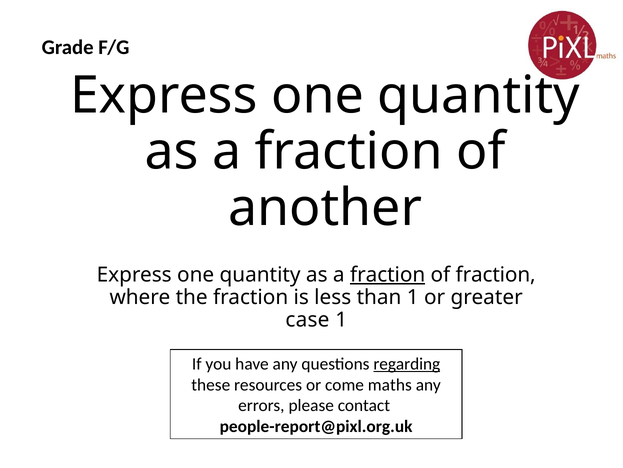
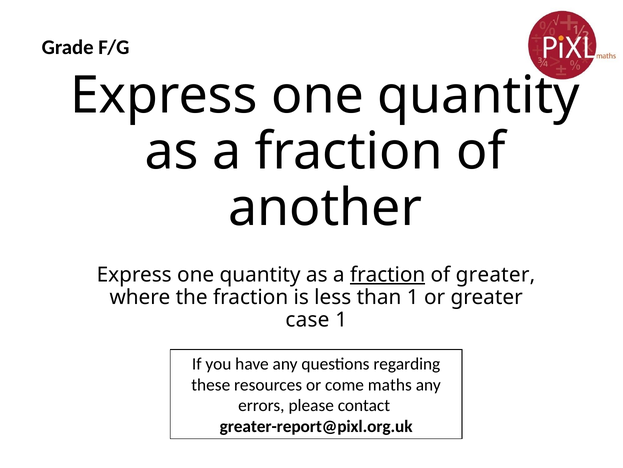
of fraction: fraction -> greater
regarding underline: present -> none
people-report@pixl.org.uk: people-report@pixl.org.uk -> greater-report@pixl.org.uk
